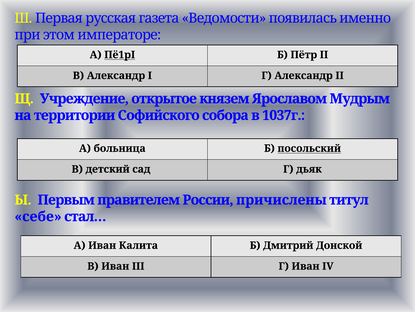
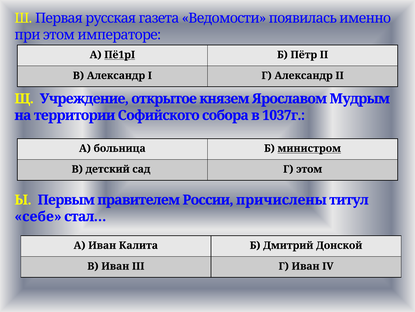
посольский: посольский -> министром
Г дьяк: дьяк -> этом
